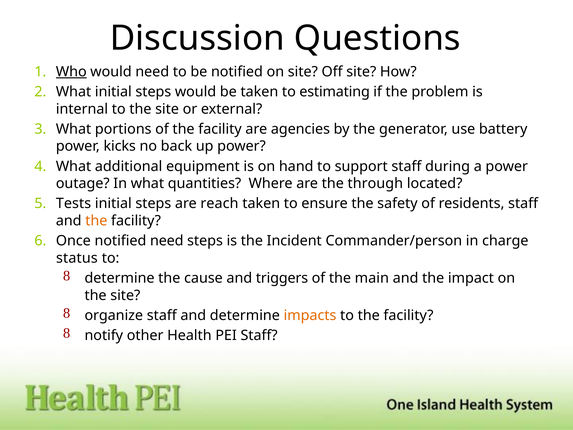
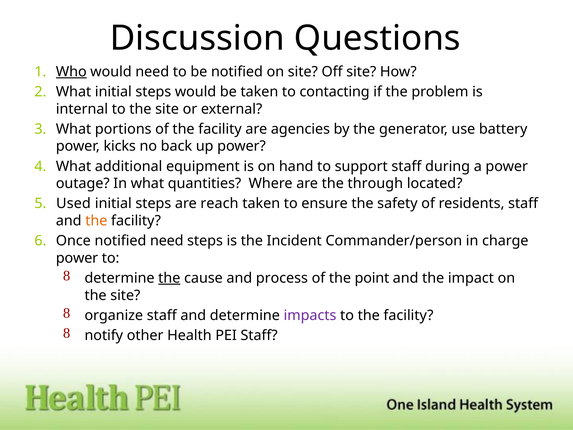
estimating: estimating -> contacting
Tests: Tests -> Used
status at (77, 258): status -> power
the at (169, 278) underline: none -> present
triggers: triggers -> process
main: main -> point
impacts colour: orange -> purple
